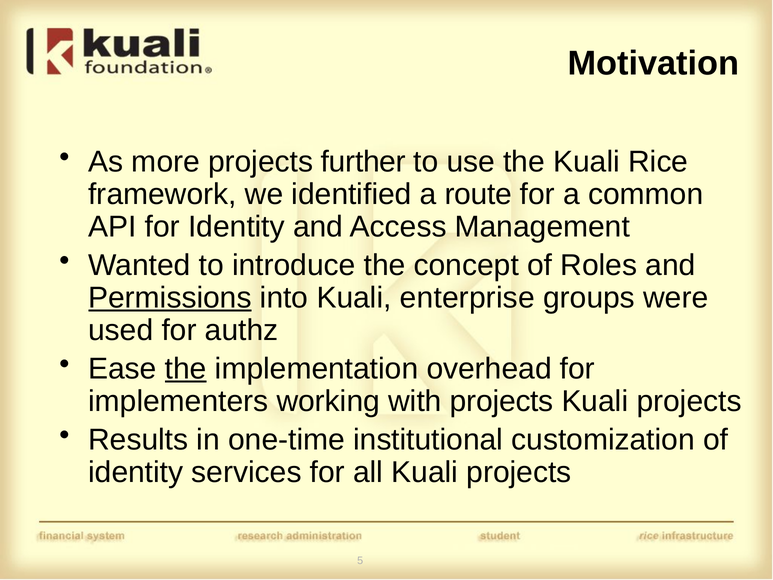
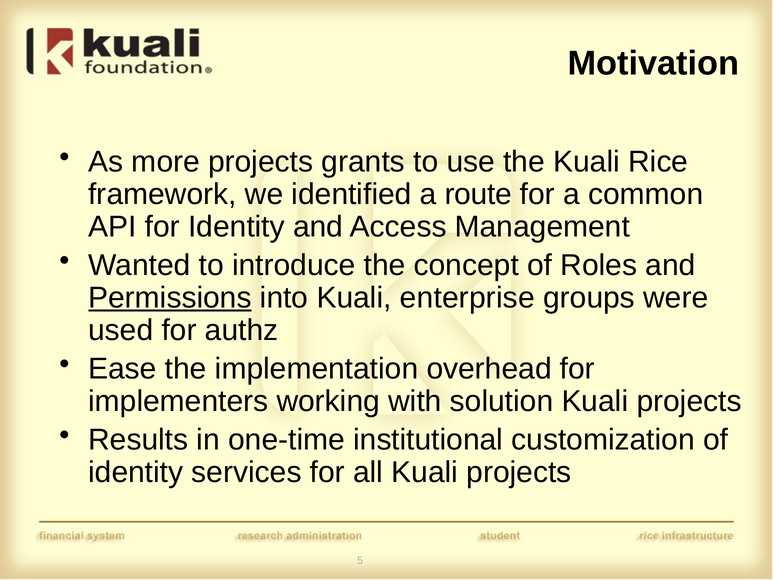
further: further -> grants
the at (186, 369) underline: present -> none
with projects: projects -> solution
